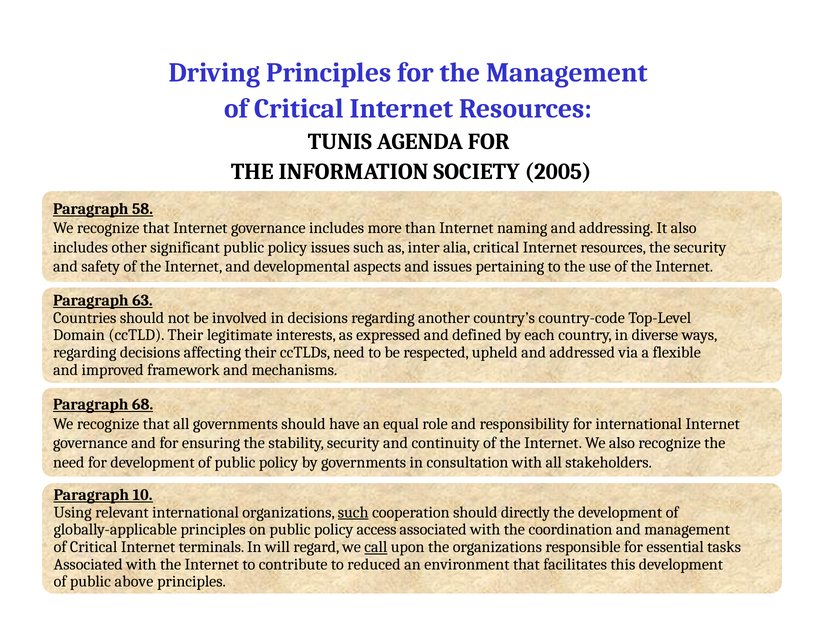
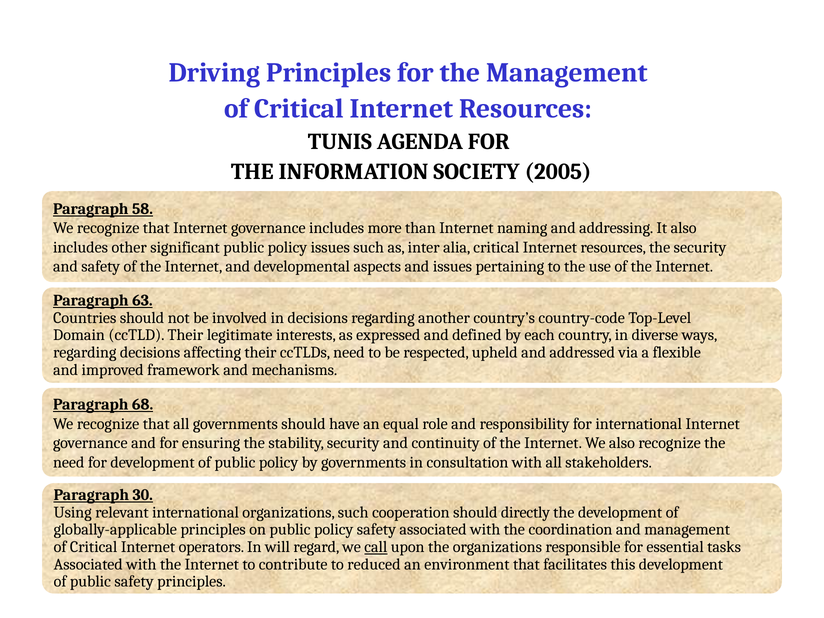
10: 10 -> 30
such at (353, 512) underline: present -> none
policy access: access -> safety
terminals: terminals -> operators
public above: above -> safety
